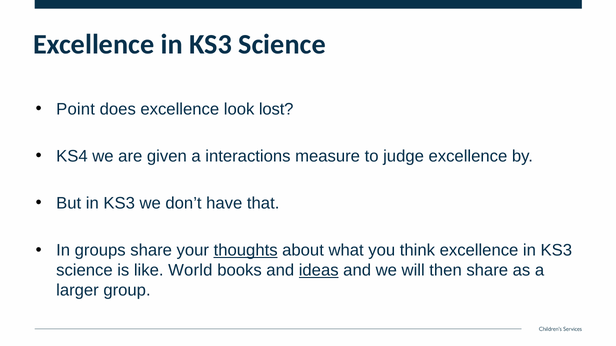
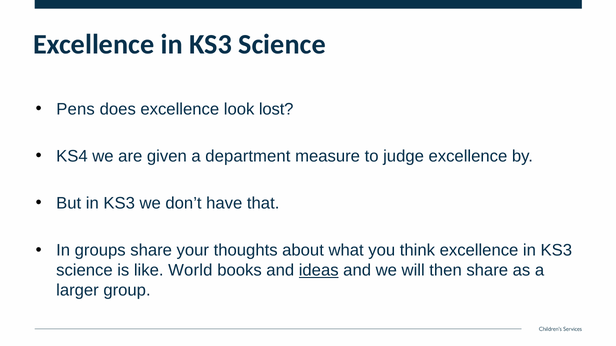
Point: Point -> Pens
interactions: interactions -> department
thoughts underline: present -> none
